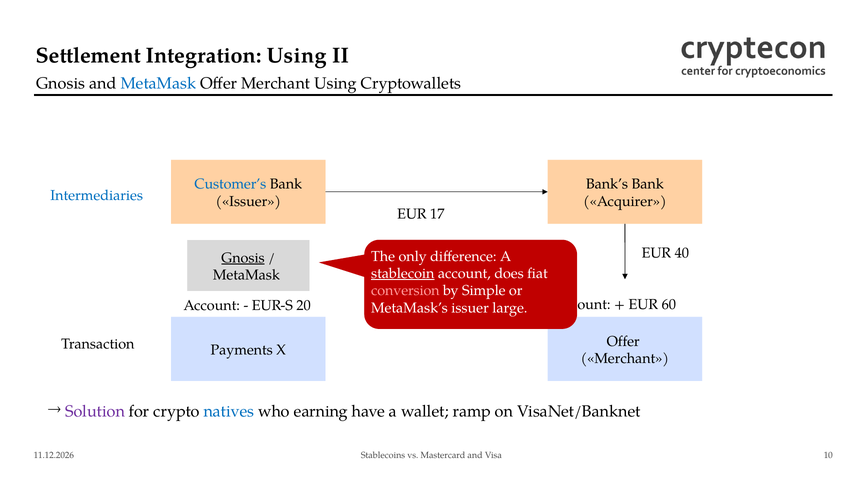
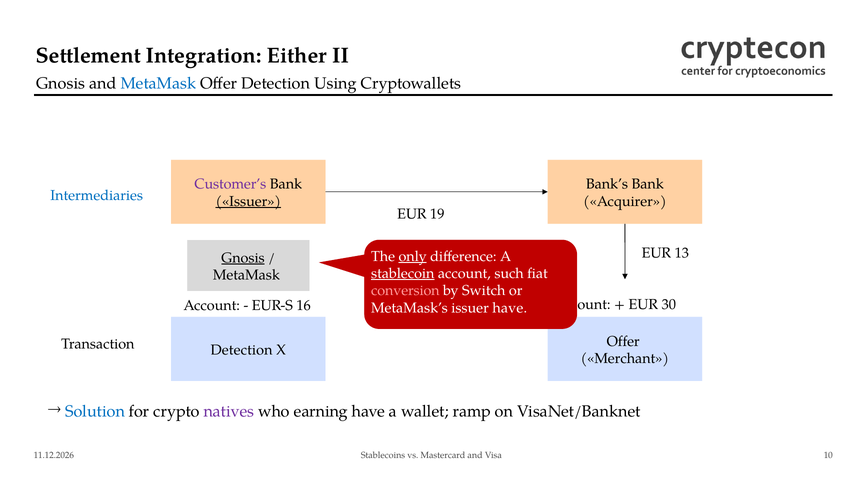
Integration Using: Using -> Either
Merchant at (276, 83): Merchant -> Detection
Customer’s colour: blue -> purple
Issuer at (248, 202) underline: none -> present
17: 17 -> 19
40: 40 -> 13
only underline: none -> present
does: does -> such
Simple: Simple -> Switch
60: 60 -> 30
20: 20 -> 16
issuer large: large -> have
Transaction Payments: Payments -> Detection
Solution colour: purple -> blue
natives colour: blue -> purple
